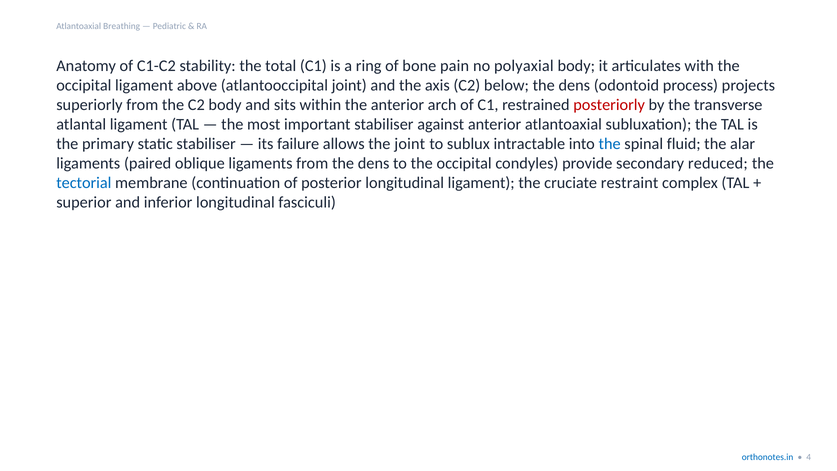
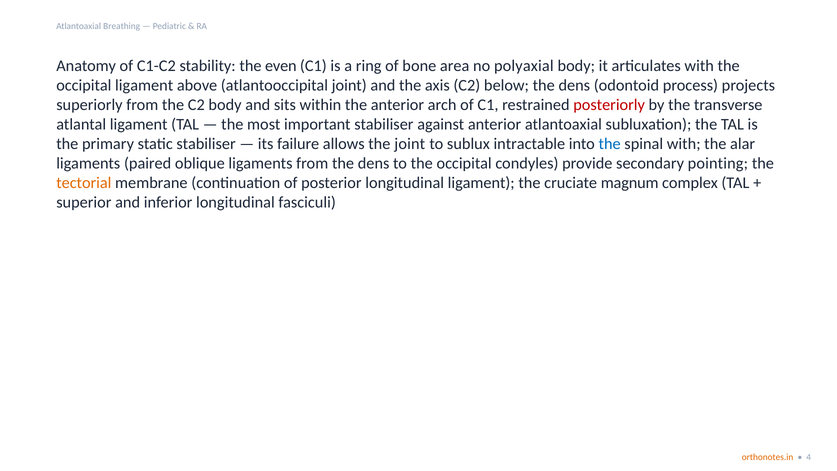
total: total -> even
pain: pain -> area
spinal fluid: fluid -> with
reduced: reduced -> pointing
tectorial colour: blue -> orange
restraint: restraint -> magnum
orthonotes.in colour: blue -> orange
